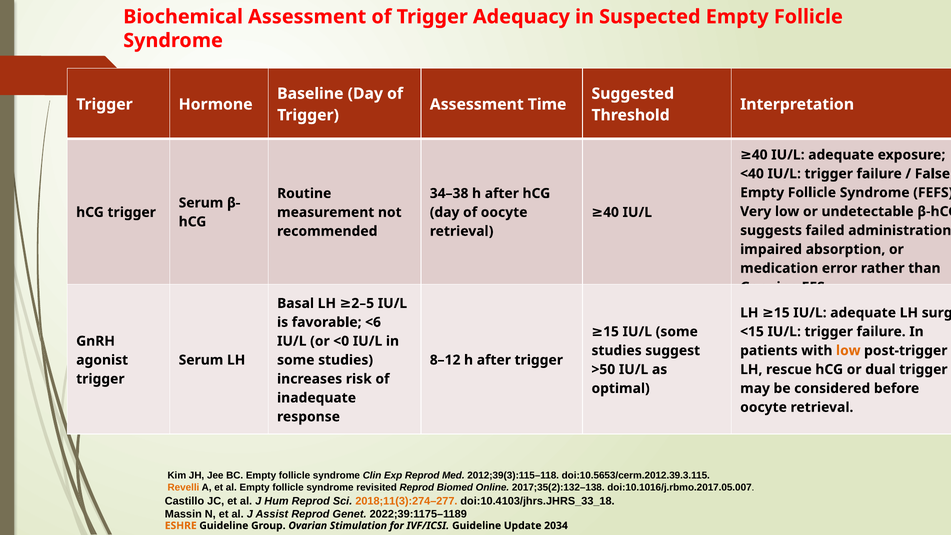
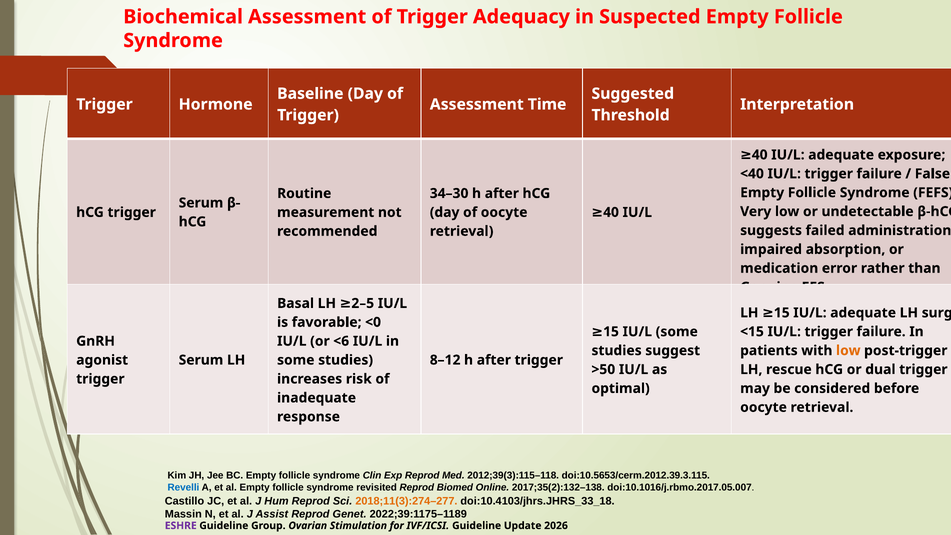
34–38: 34–38 -> 34–30
<6: <6 -> <0
<0: <0 -> <6
Revelli colour: orange -> blue
ESHRE colour: orange -> purple
2034: 2034 -> 2026
